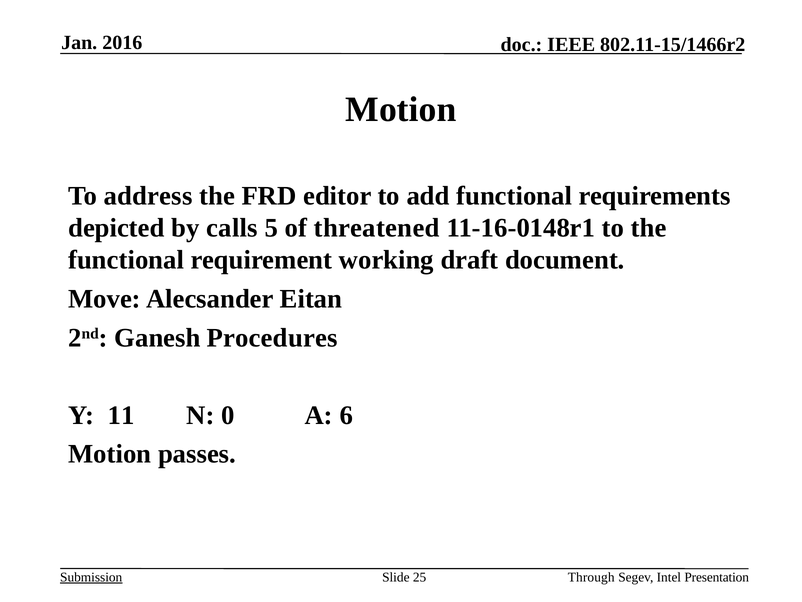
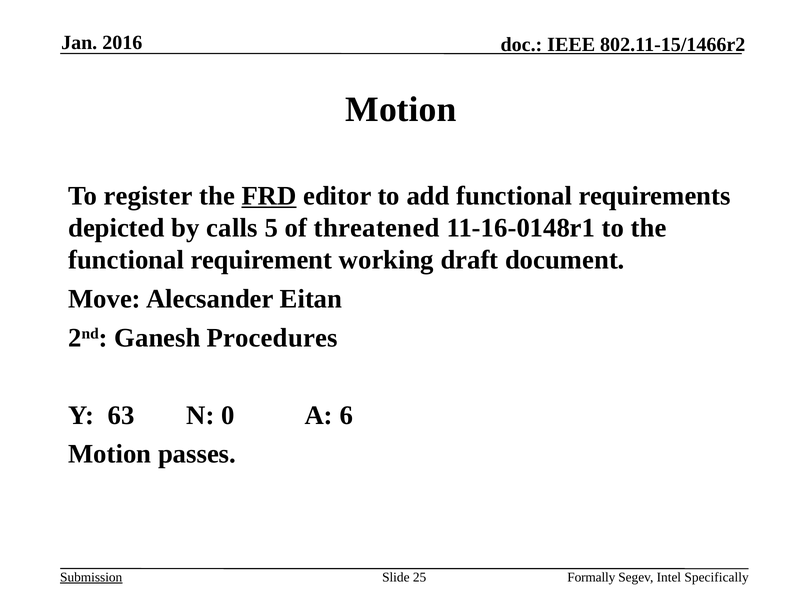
address: address -> register
FRD underline: none -> present
11: 11 -> 63
Through: Through -> Formally
Presentation: Presentation -> Specifically
